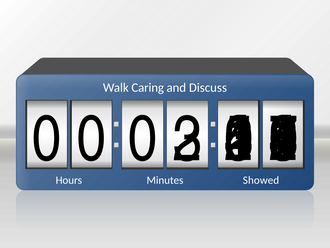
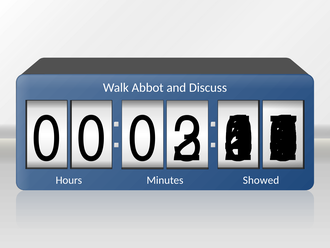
Caring: Caring -> Abbot
